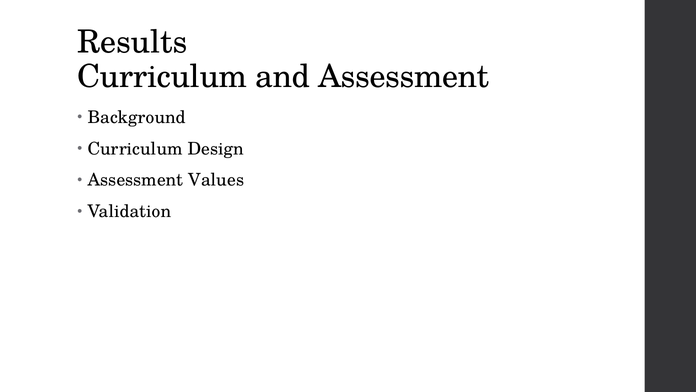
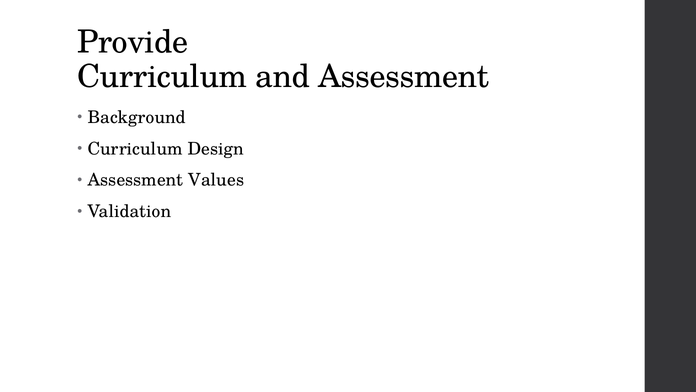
Results: Results -> Provide
